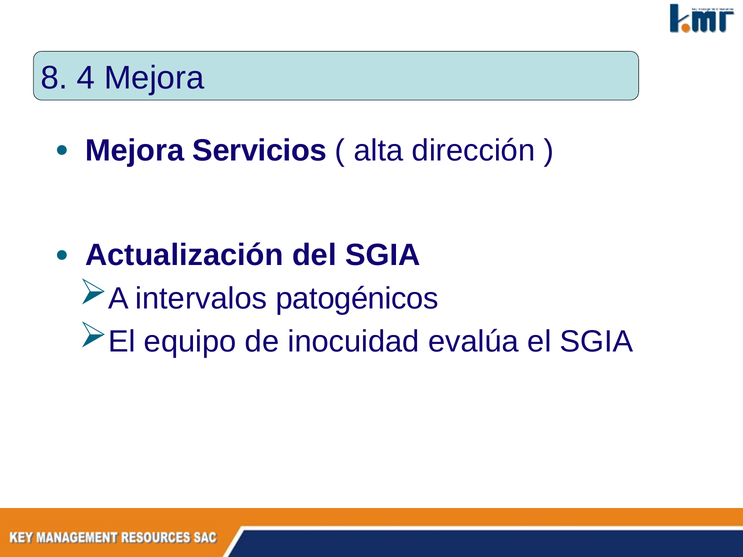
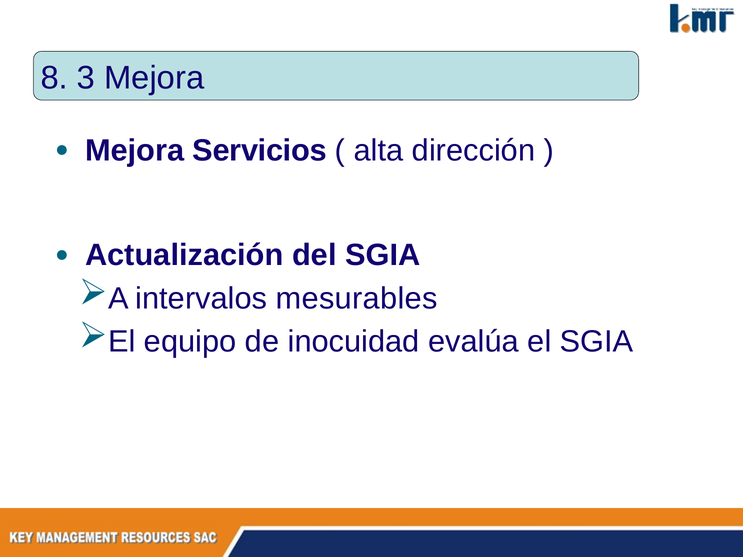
4: 4 -> 3
patogénicos: patogénicos -> mesurables
